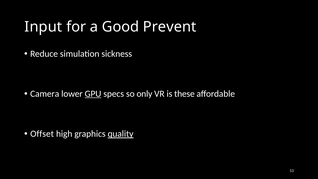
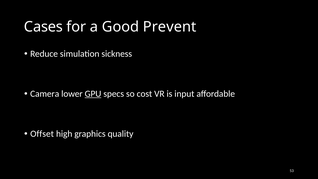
Input: Input -> Cases
only: only -> cost
these: these -> input
quality underline: present -> none
